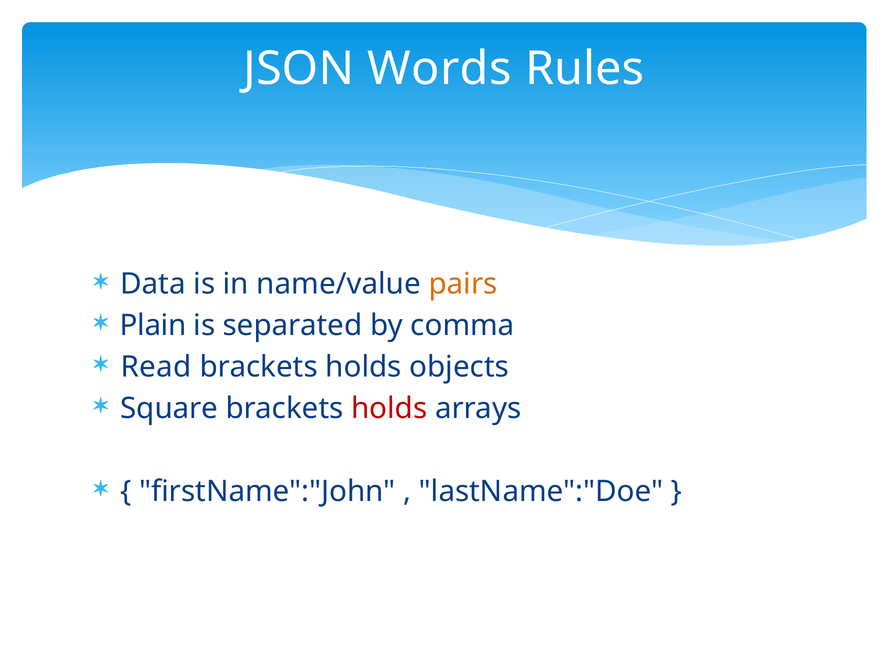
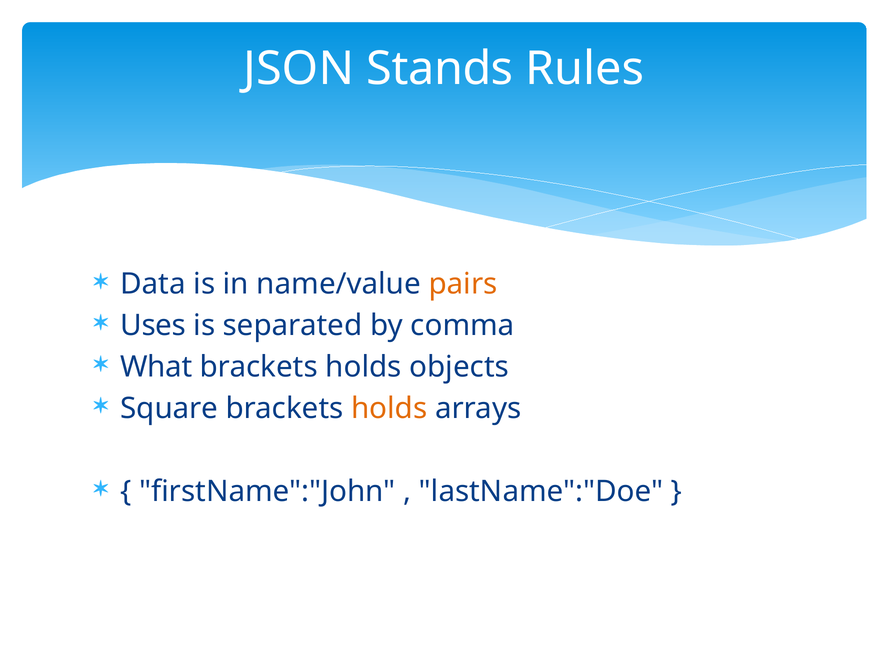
Words: Words -> Stands
Plain: Plain -> Uses
Read: Read -> What
holds at (389, 408) colour: red -> orange
